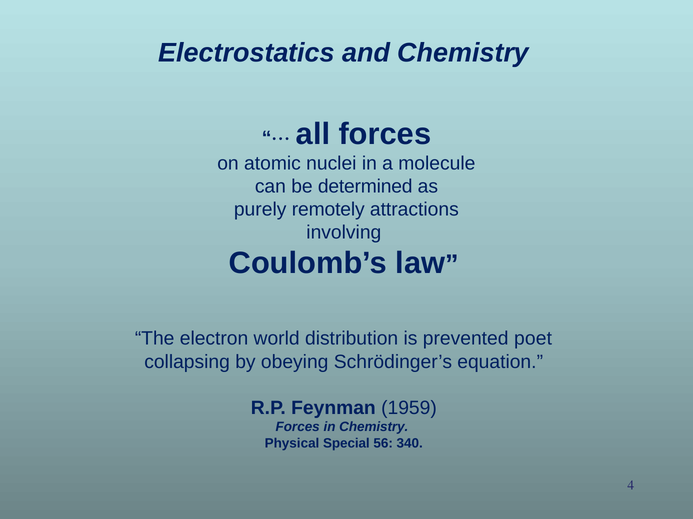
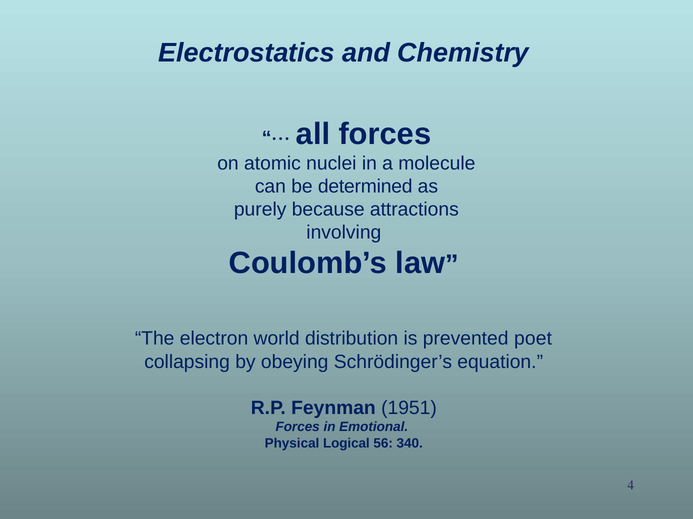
remotely: remotely -> because
1959: 1959 -> 1951
in Chemistry: Chemistry -> Emotional
Special: Special -> Logical
